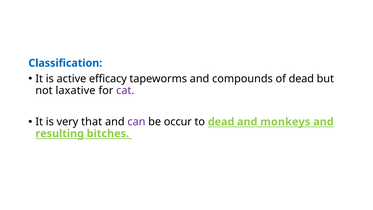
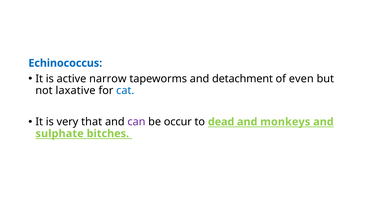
Classification: Classification -> Echinococcus
efficacy: efficacy -> narrow
compounds: compounds -> detachment
of dead: dead -> even
cat colour: purple -> blue
resulting: resulting -> sulphate
